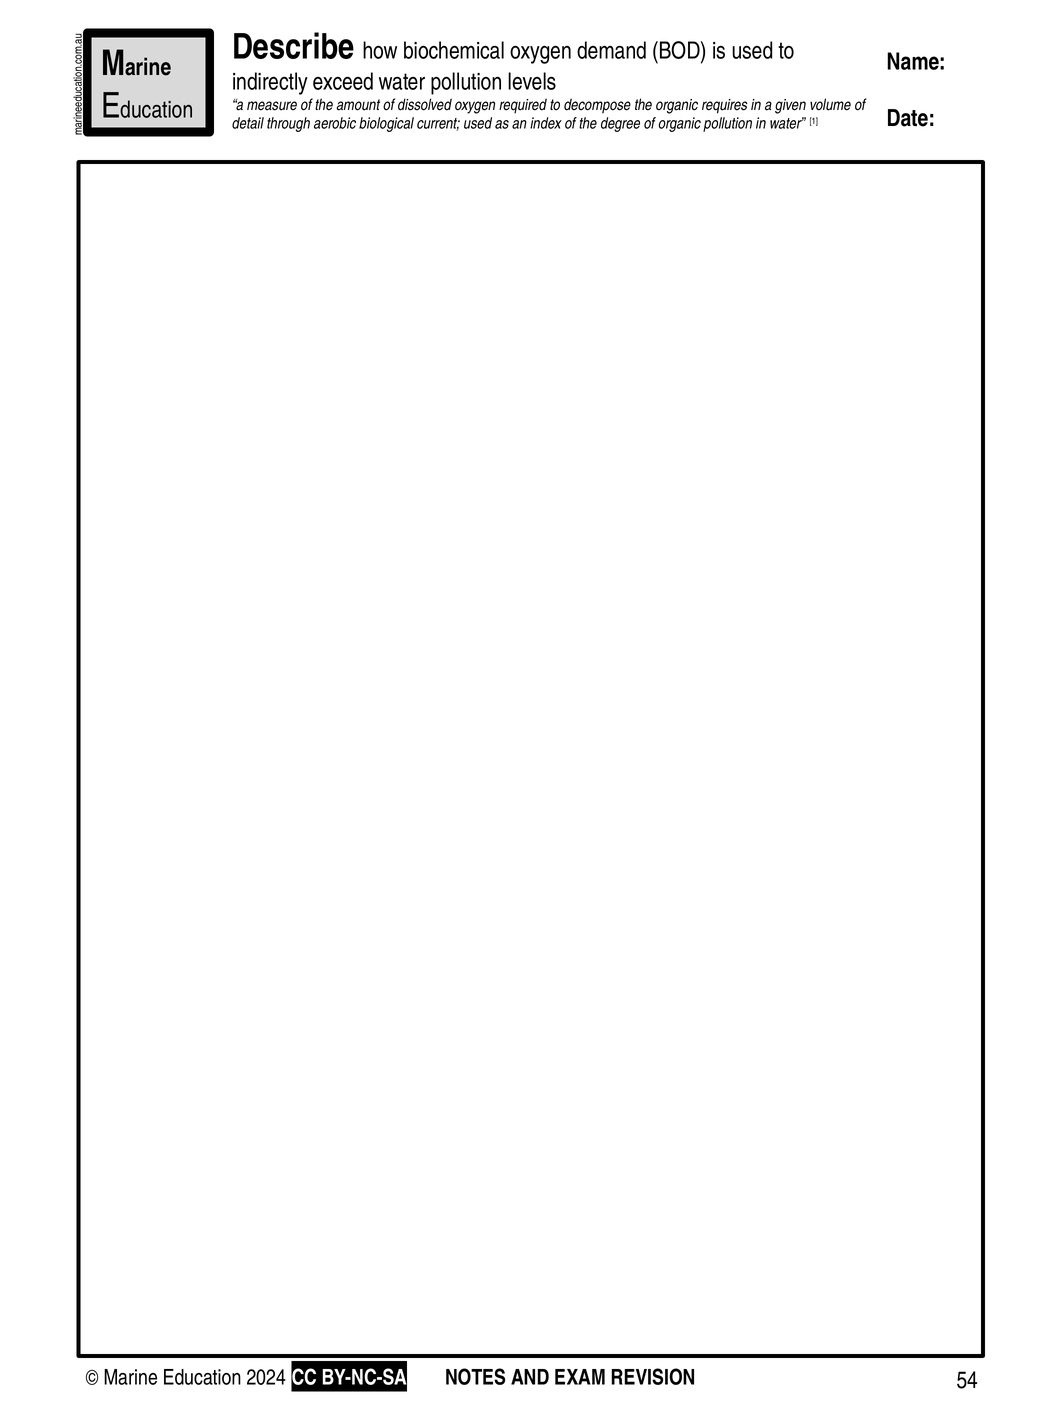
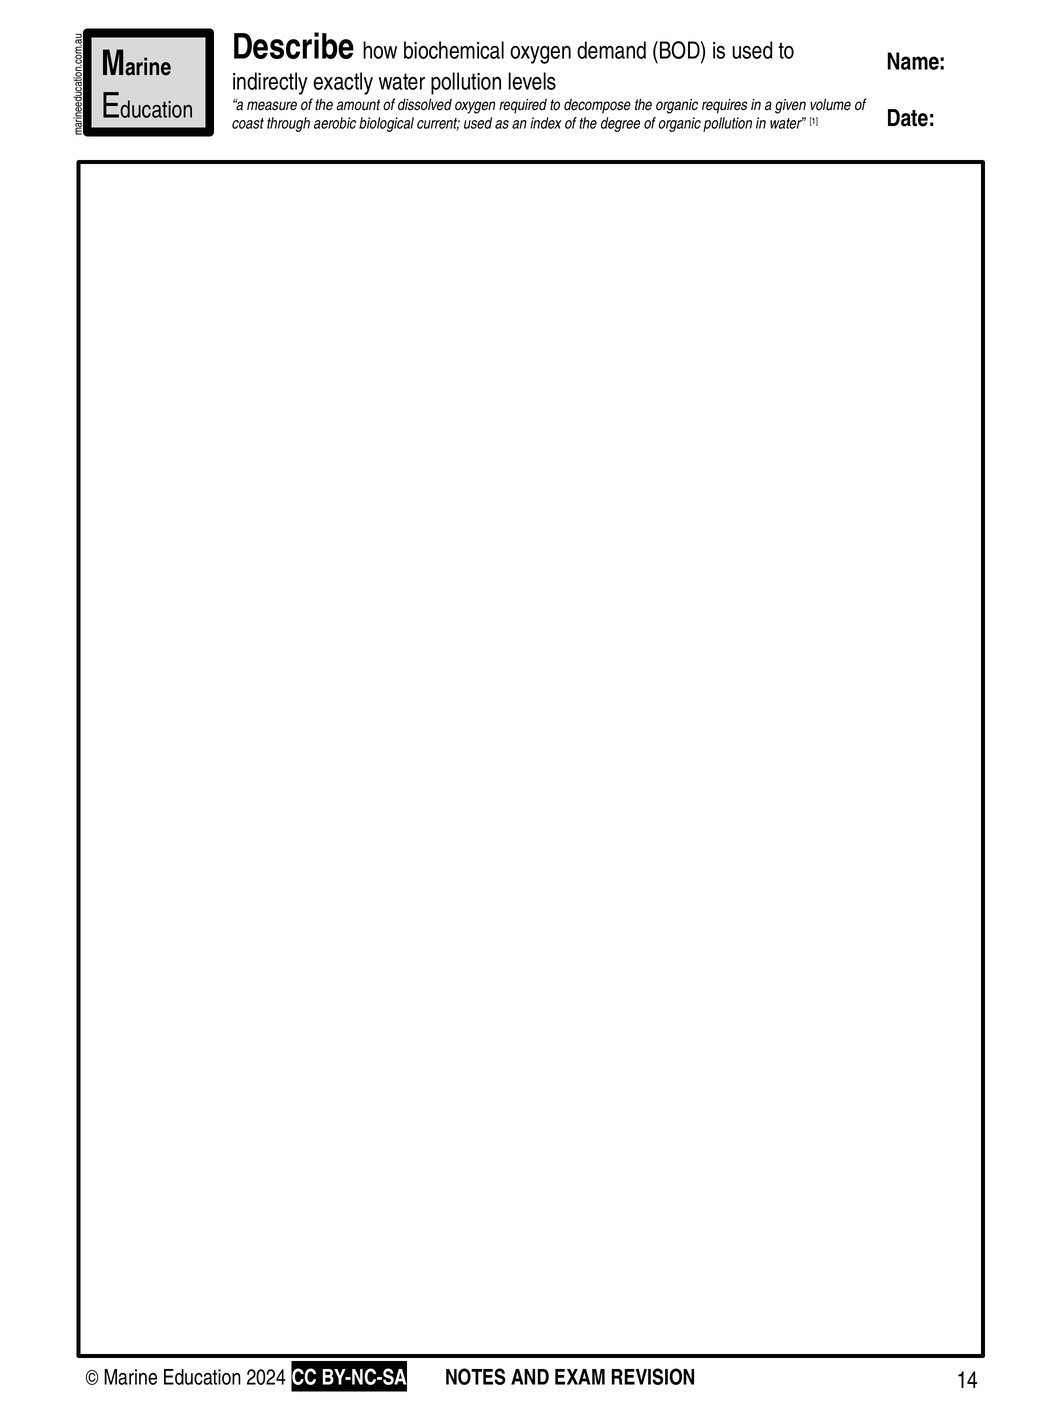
exceed: exceed -> exactly
detail: detail -> coast
54: 54 -> 14
